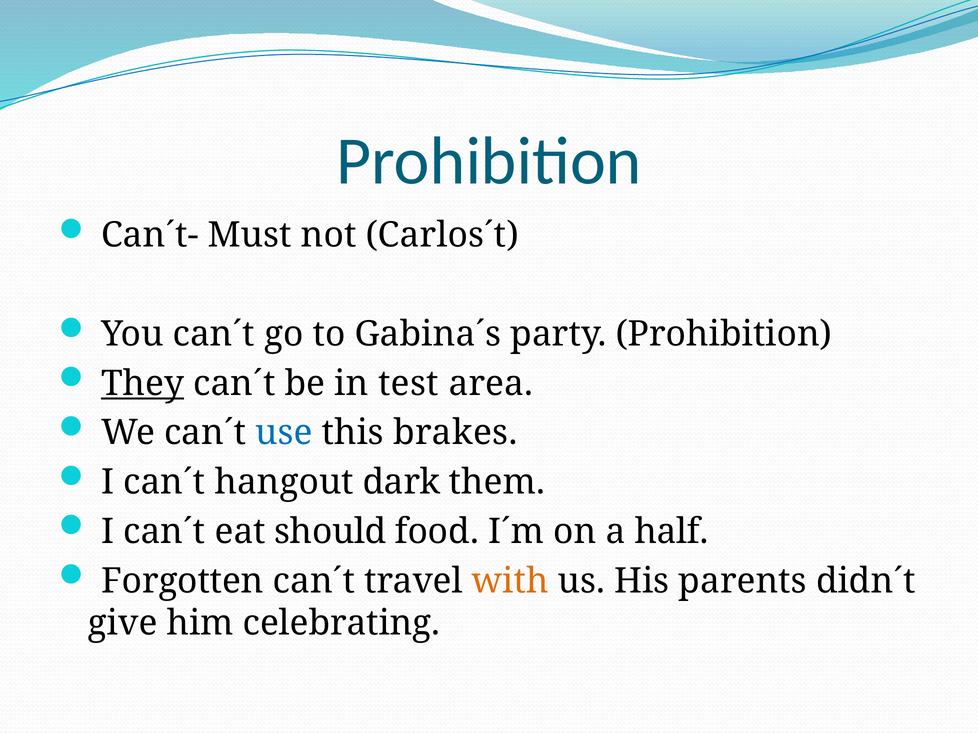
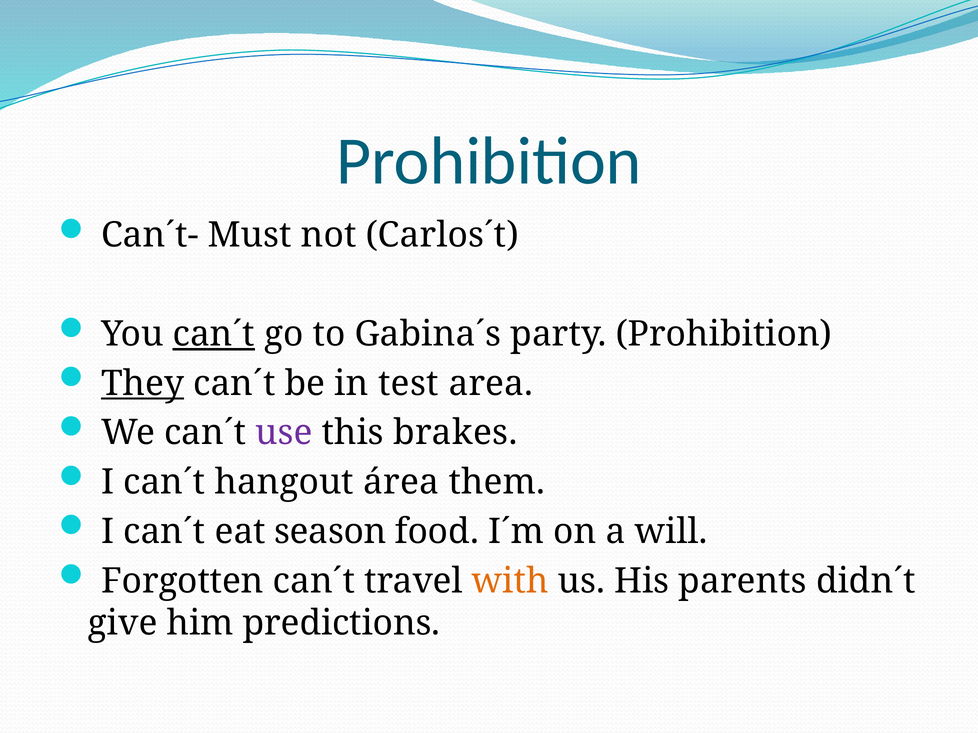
can´t at (214, 334) underline: none -> present
use colour: blue -> purple
dark: dark -> área
should: should -> season
half: half -> will
celebrating: celebrating -> predictions
